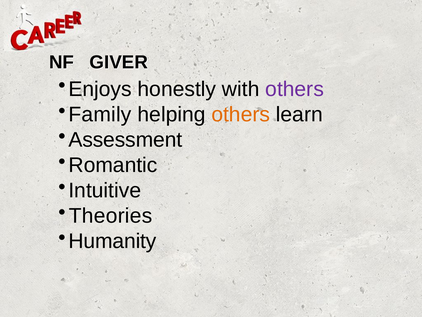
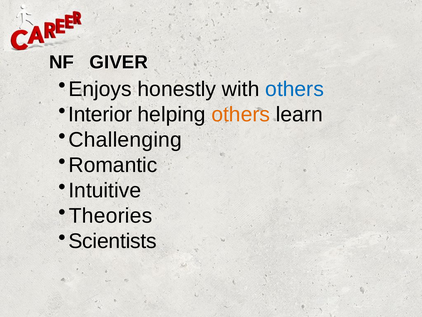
others at (295, 89) colour: purple -> blue
Family: Family -> Interior
Assessment: Assessment -> Challenging
Humanity: Humanity -> Scientists
